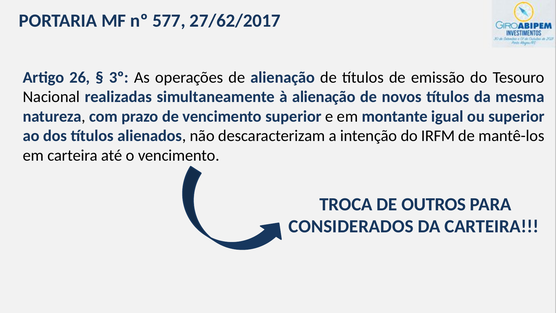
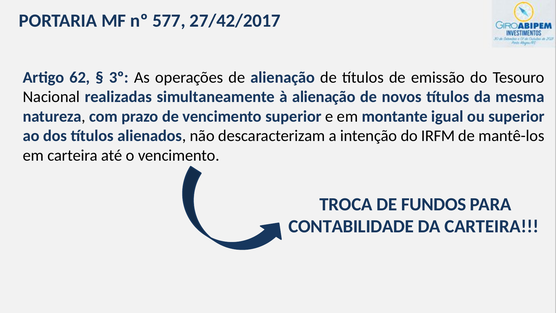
27/62/2017: 27/62/2017 -> 27/42/2017
26: 26 -> 62
OUTROS: OUTROS -> FUNDOS
CONSIDERADOS: CONSIDERADOS -> CONTABILIDADE
